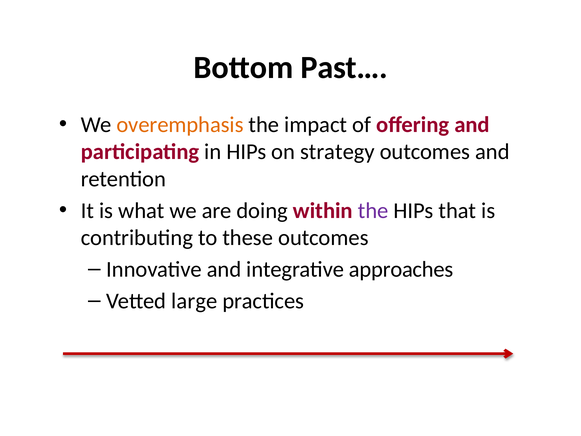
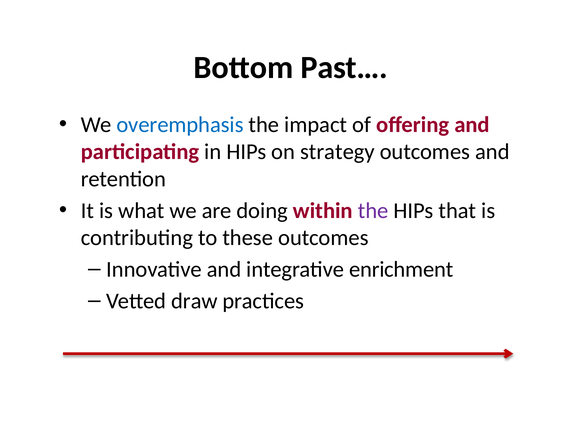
overemphasis colour: orange -> blue
approaches: approaches -> enrichment
large: large -> draw
